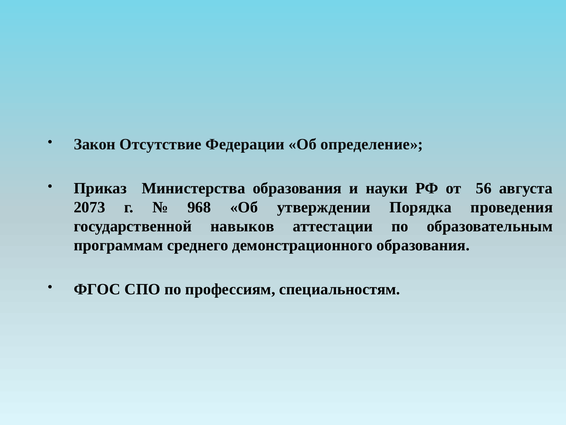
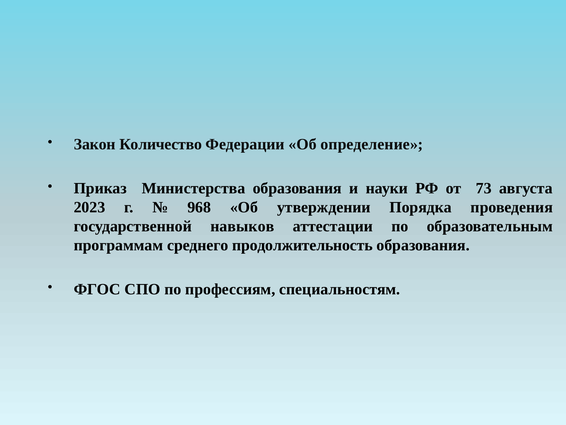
Отсутствие: Отсутствие -> Количество
56: 56 -> 73
2073: 2073 -> 2023
демонстрационного: демонстрационного -> продолжительность
